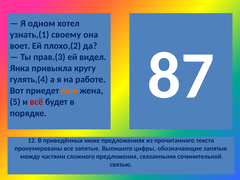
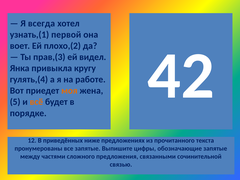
одном: одном -> всегда
своему: своему -> первой
всё colour: red -> orange
87: 87 -> 42
